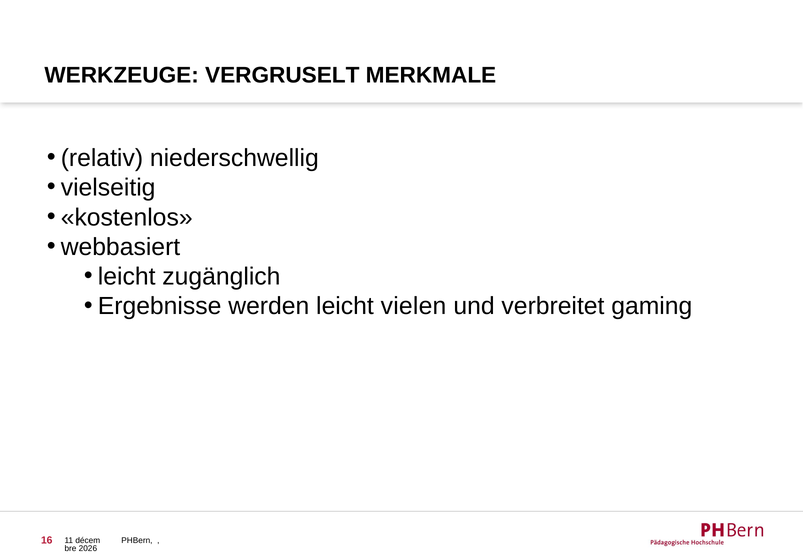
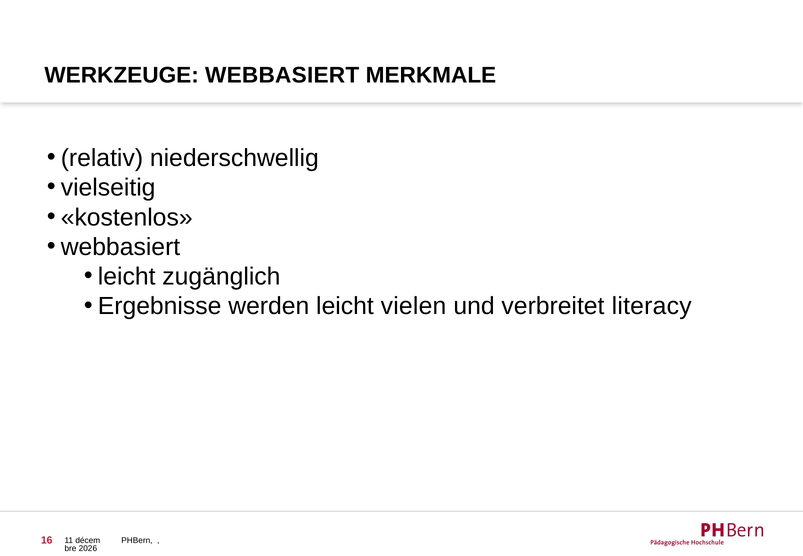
WERKZEUGE VERGRUSELT: VERGRUSELT -> WEBBASIERT
gaming: gaming -> literacy
